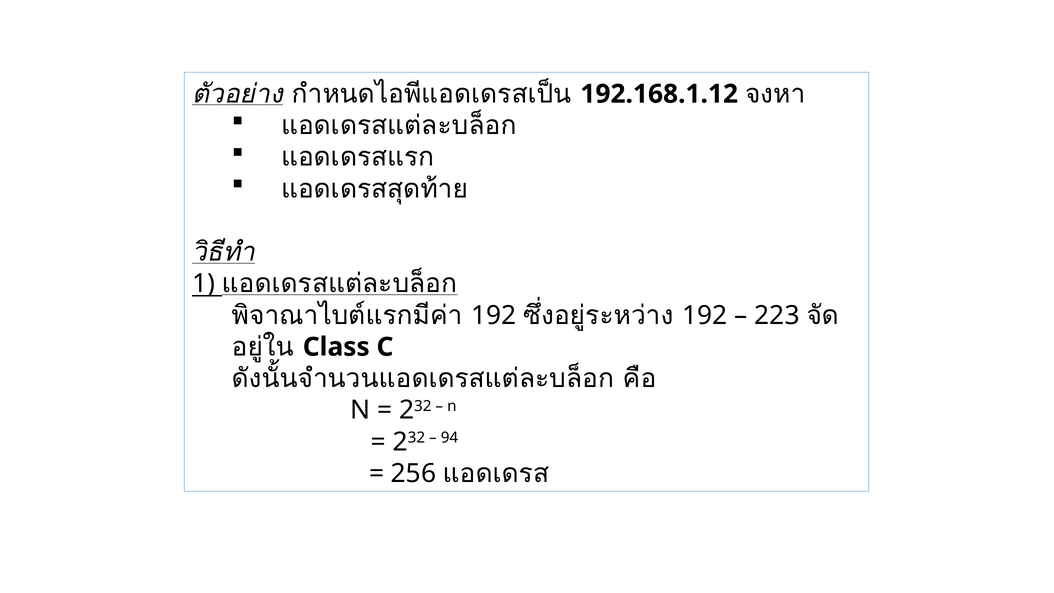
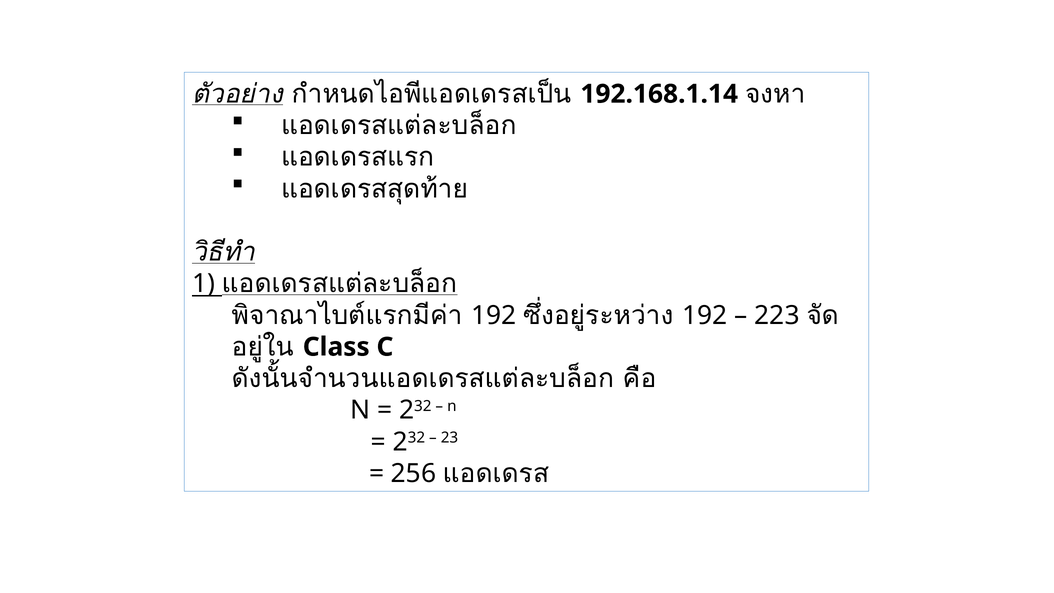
192.168.1.12: 192.168.1.12 -> 192.168.1.14
94: 94 -> 23
